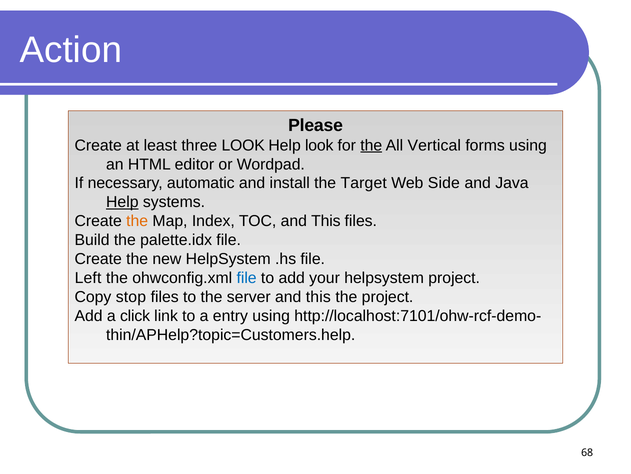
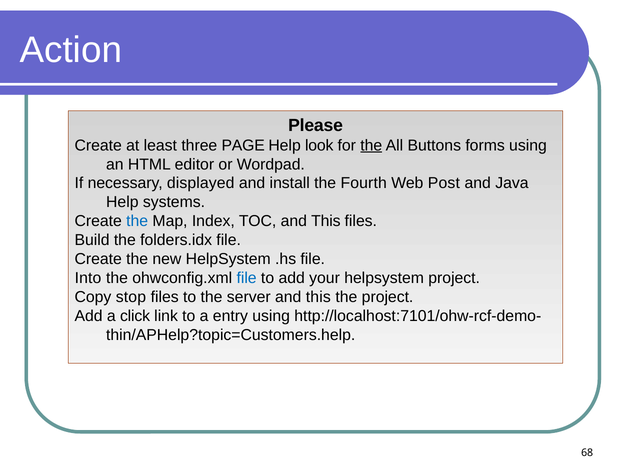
three LOOK: LOOK -> PAGE
Vertical: Vertical -> Buttons
automatic: automatic -> displayed
Target: Target -> Fourth
Side: Side -> Post
Help at (122, 202) underline: present -> none
the at (137, 221) colour: orange -> blue
palette.idx: palette.idx -> folders.idx
Left: Left -> Into
